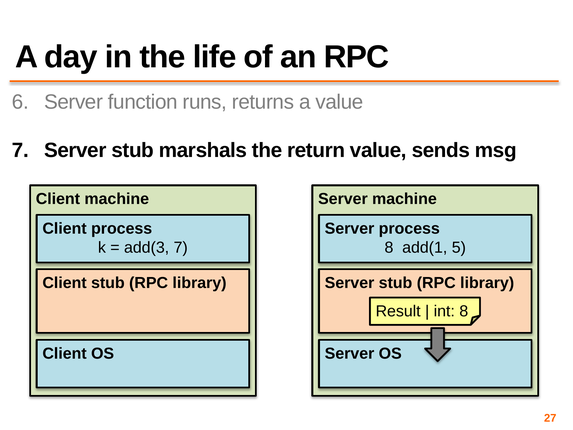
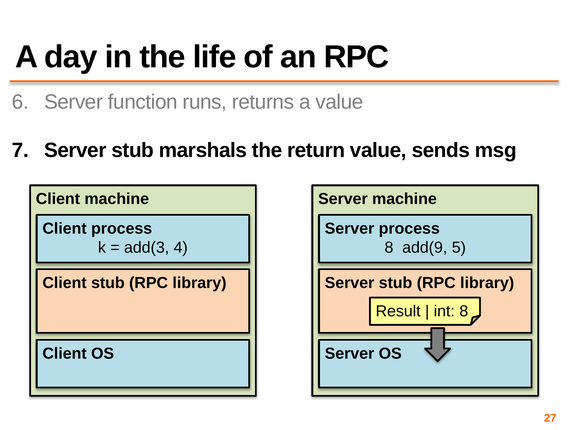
add(3 7: 7 -> 4
add(1: add(1 -> add(9
